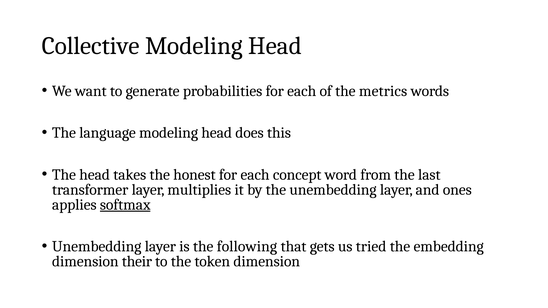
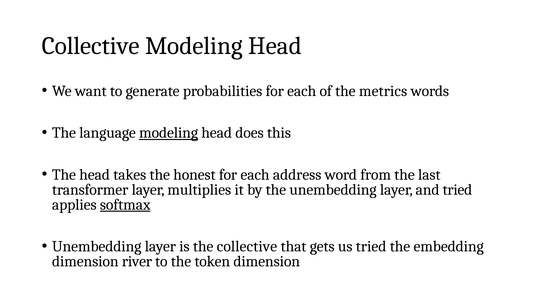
modeling at (169, 133) underline: none -> present
concept: concept -> address
and ones: ones -> tried
the following: following -> collective
their: their -> river
